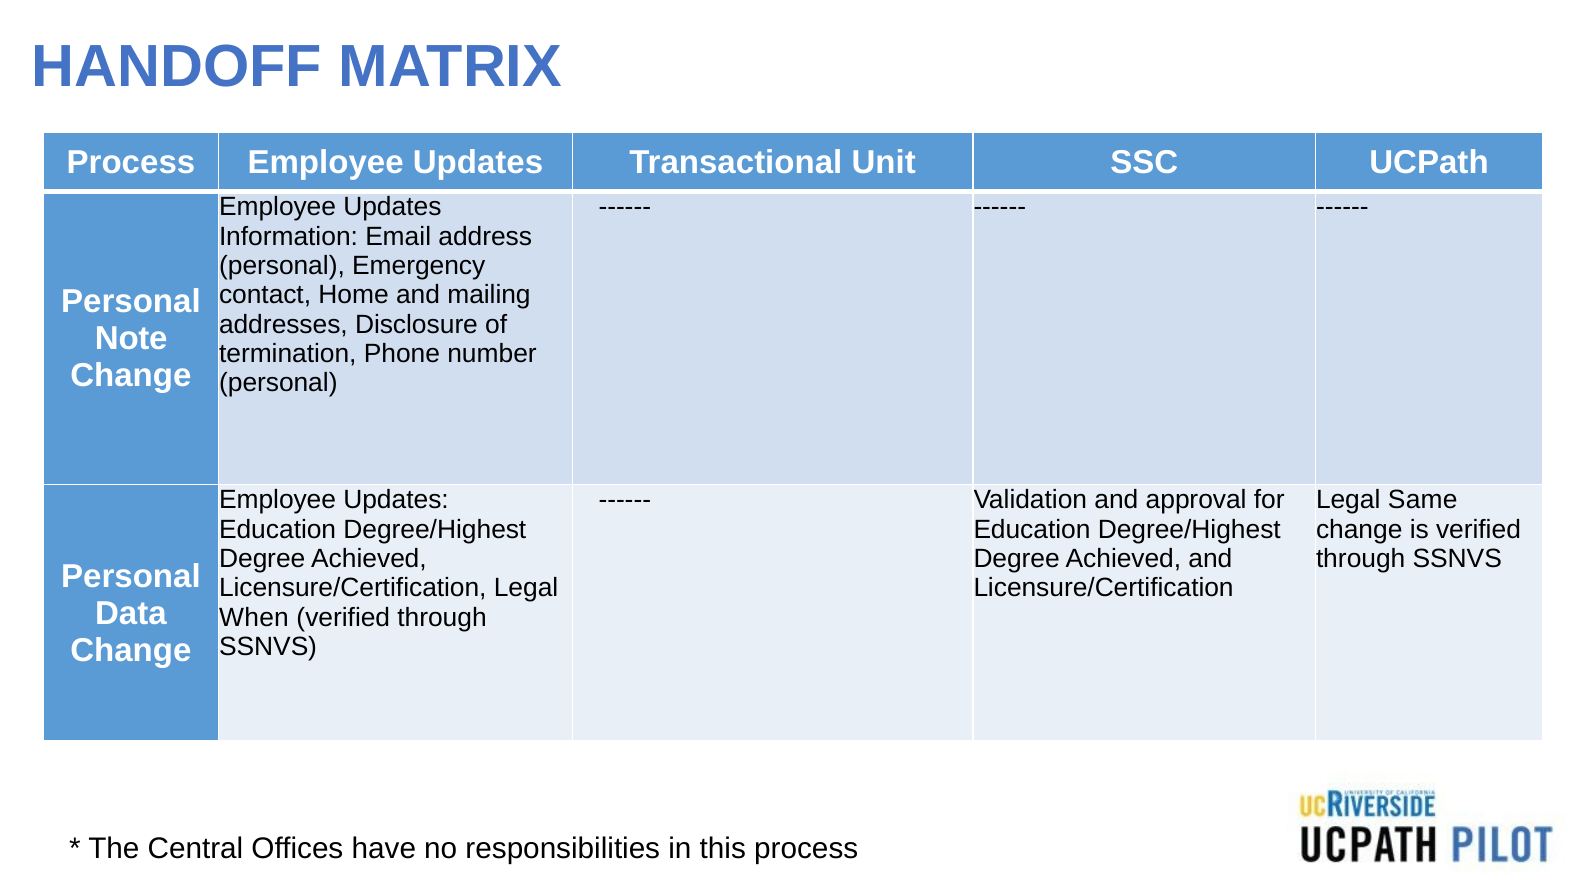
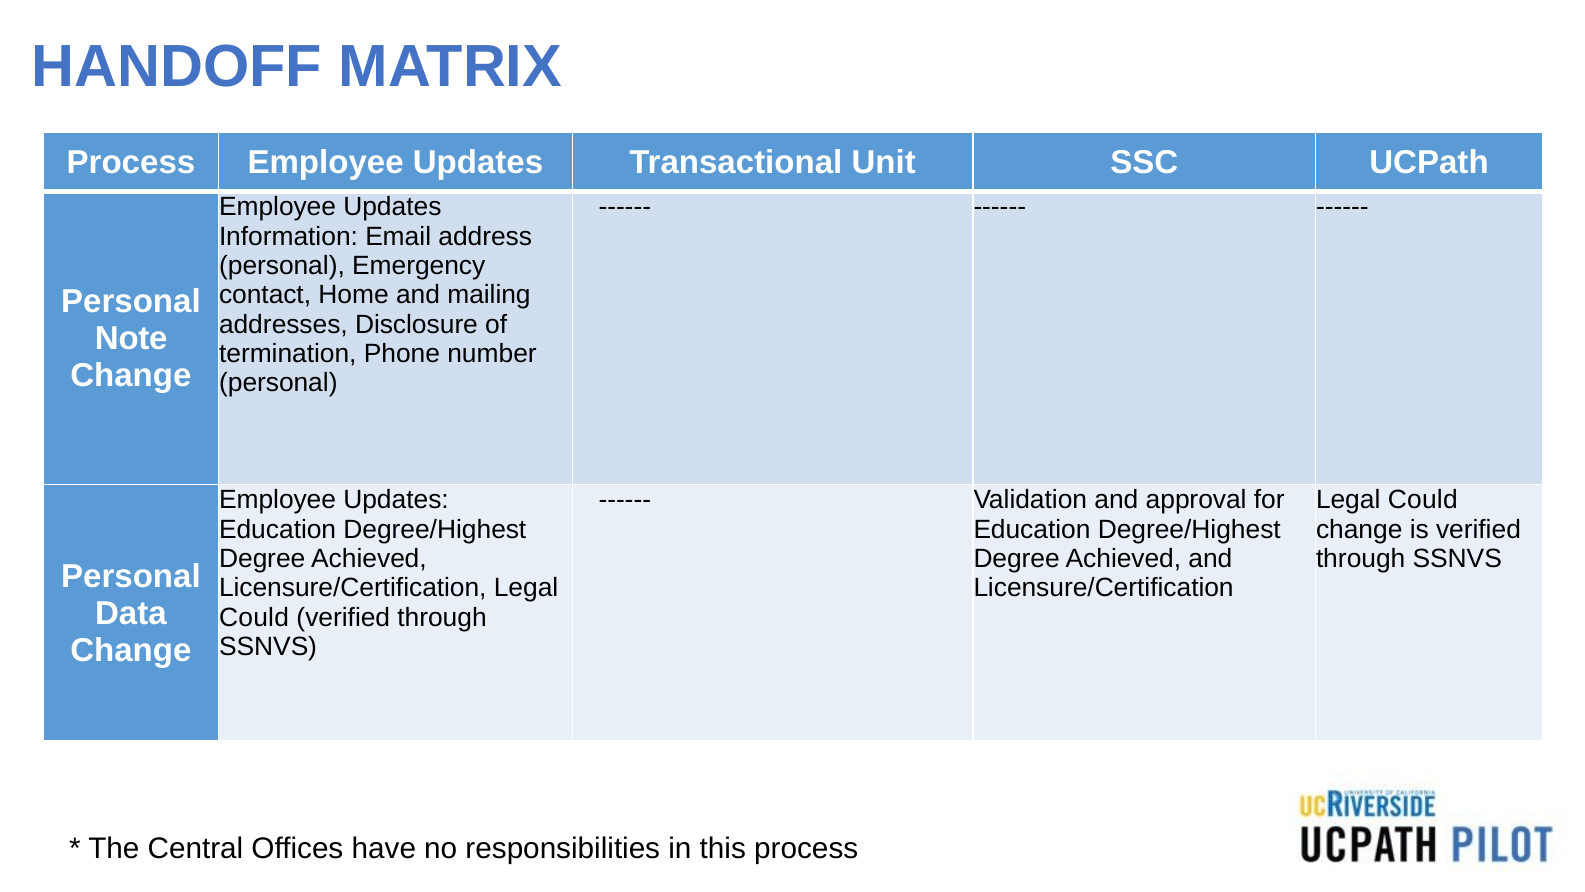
Same at (1423, 500): Same -> Could
When at (254, 617): When -> Could
